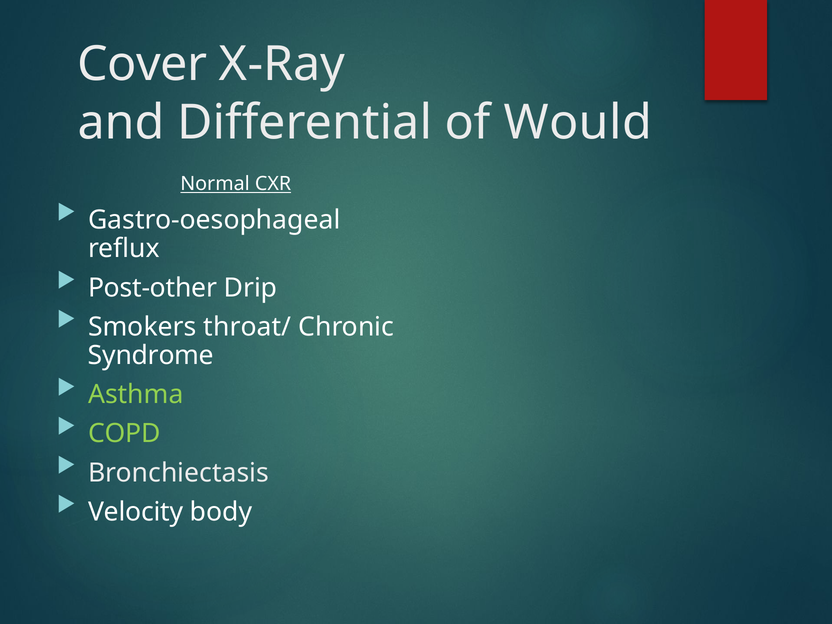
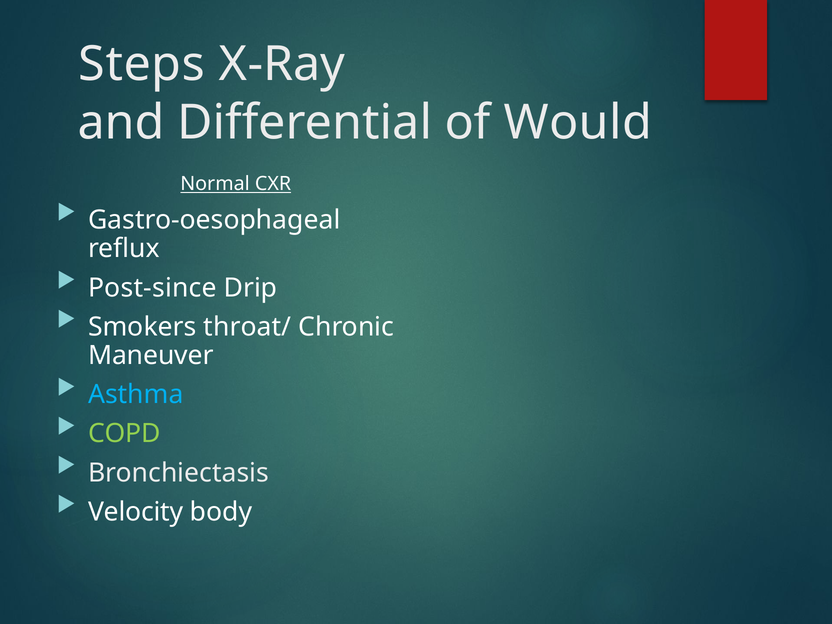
Cover: Cover -> Steps
Post-other: Post-other -> Post-since
Syndrome: Syndrome -> Maneuver
Asthma colour: light green -> light blue
